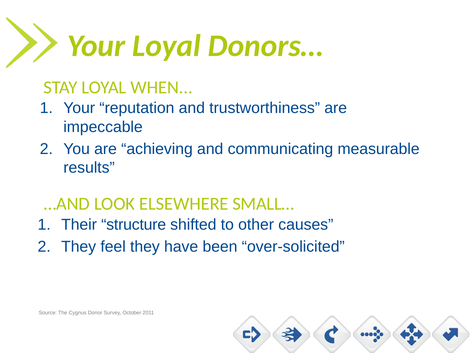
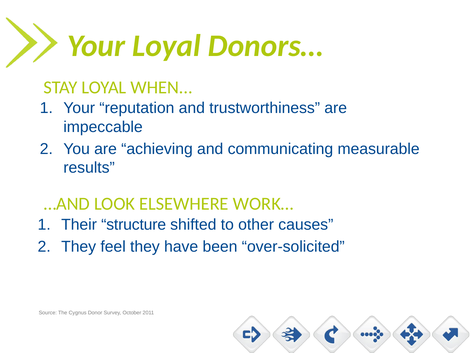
SMALL…: SMALL… -> WORK…
